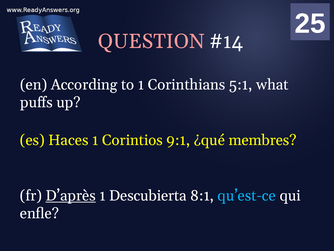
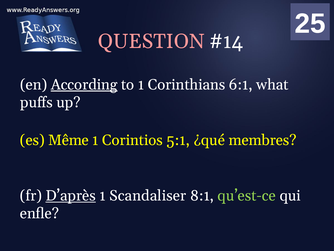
According underline: none -> present
5:1: 5:1 -> 6:1
Haces: Haces -> Même
9:1: 9:1 -> 5:1
Descubierta: Descubierta -> Scandaliser
qu’est-ce colour: light blue -> light green
